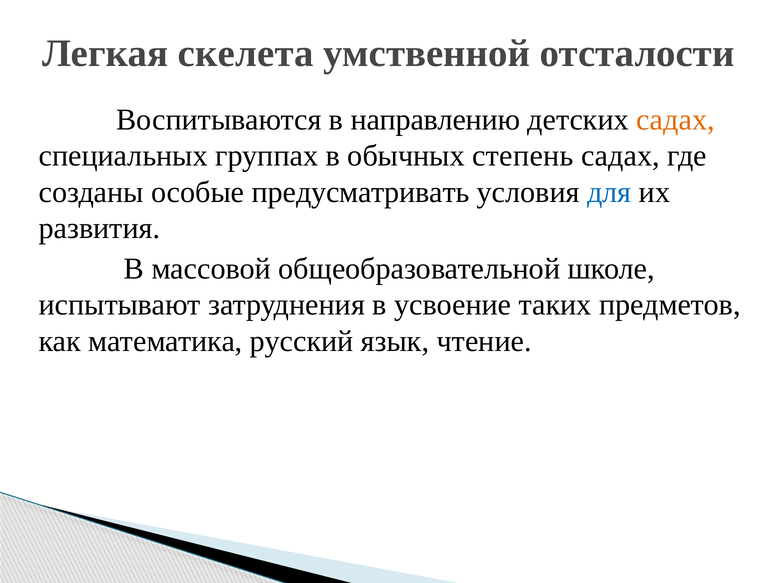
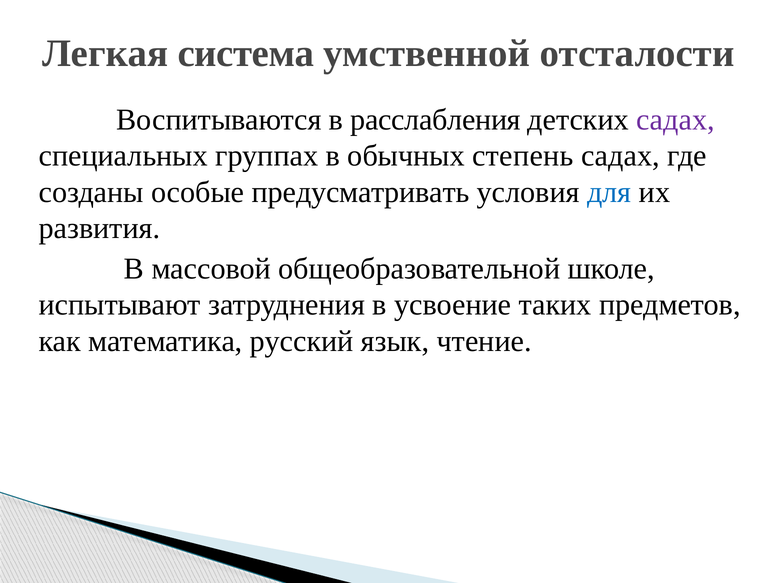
скелета: скелета -> система
направлению: направлению -> расслабления
садах at (676, 120) colour: orange -> purple
